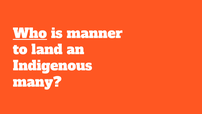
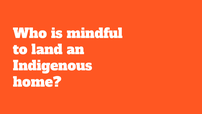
Who underline: present -> none
manner: manner -> mindful
many: many -> home
